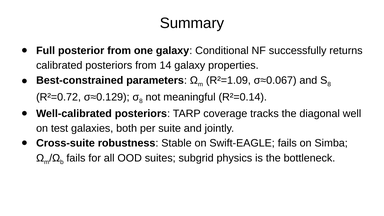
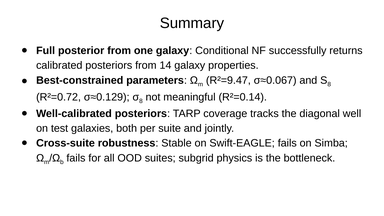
R²=1.09: R²=1.09 -> R²=9.47
